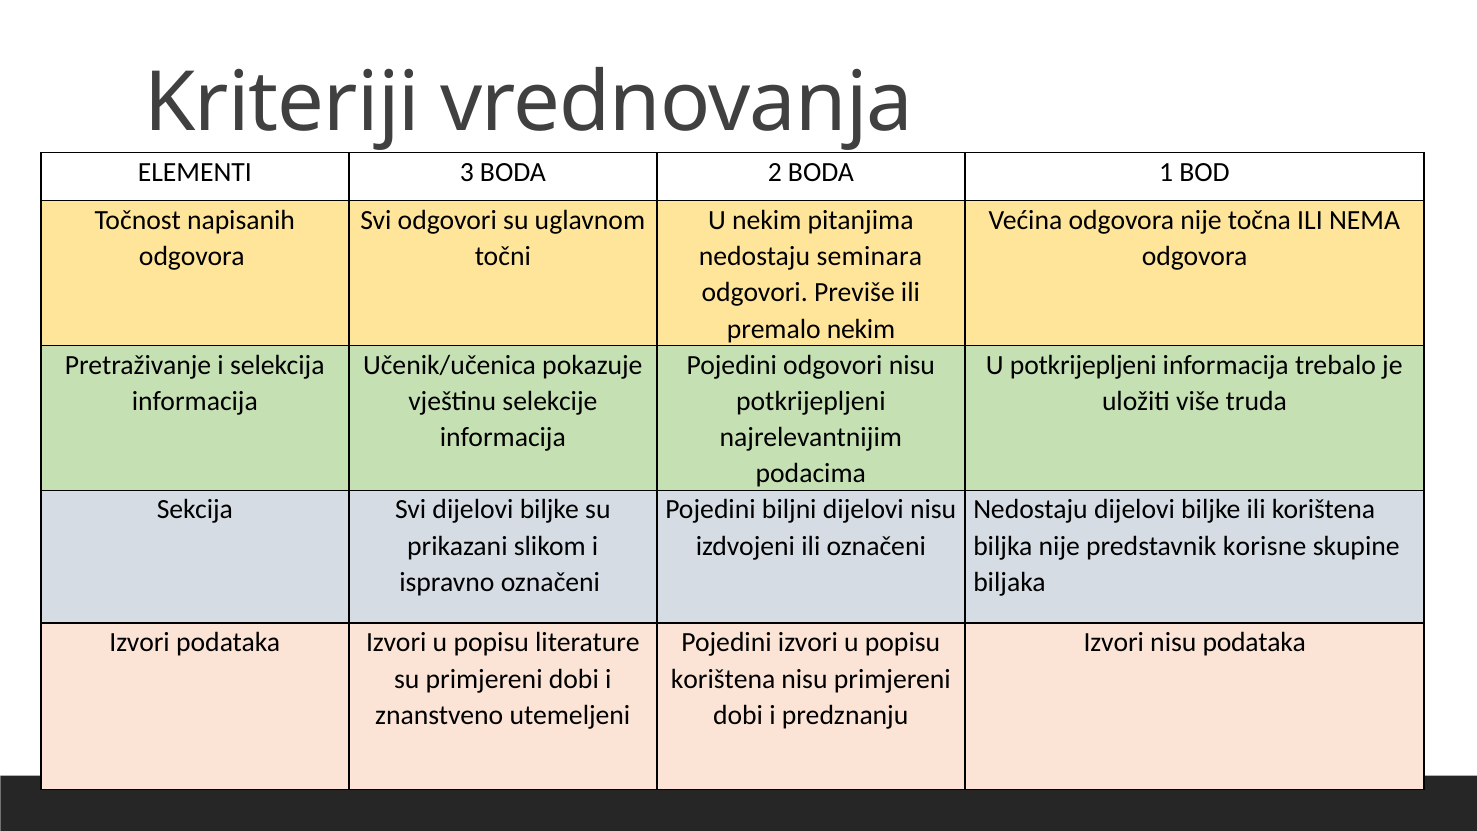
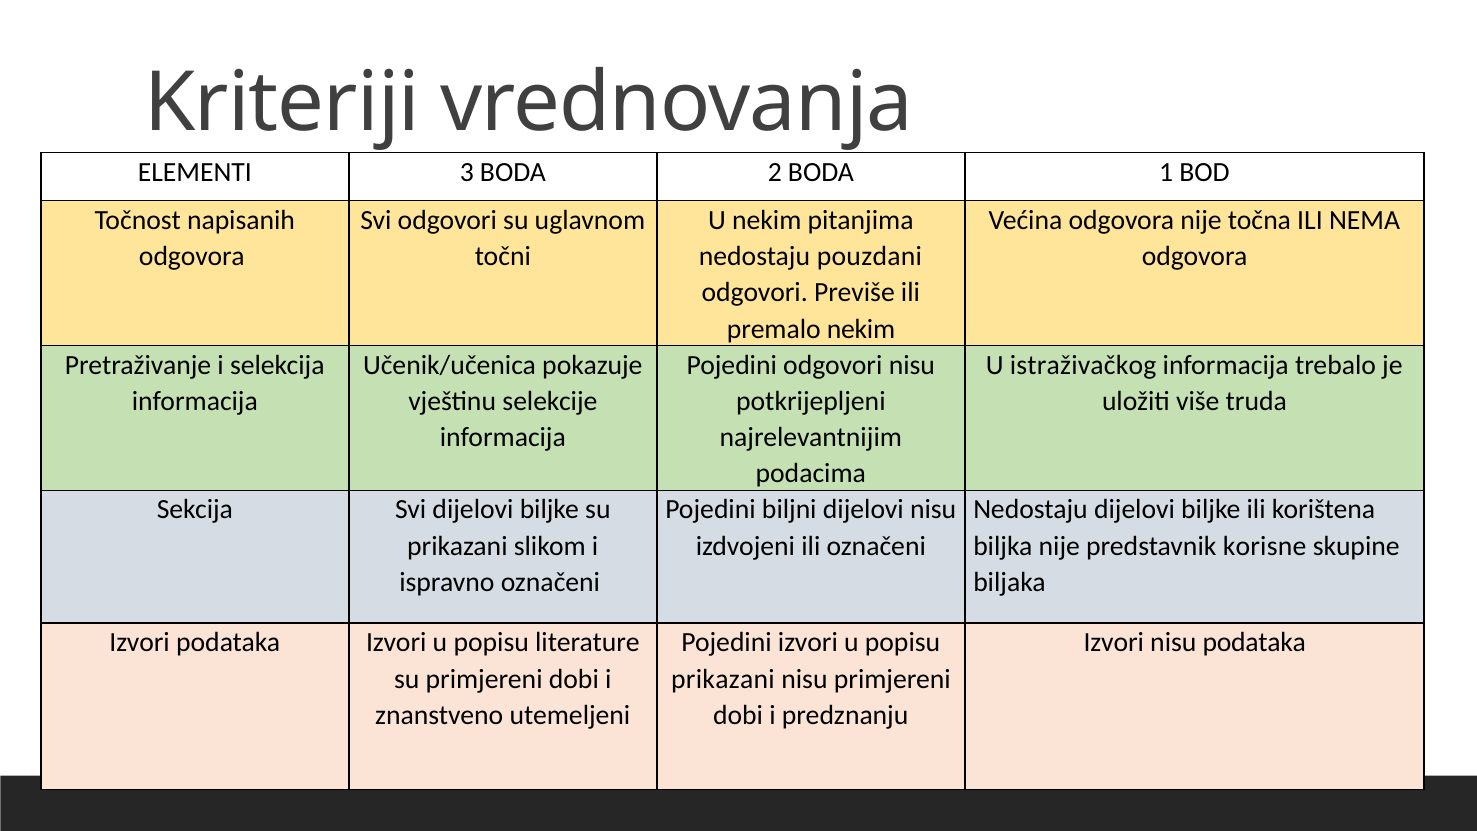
seminara: seminara -> pouzdani
U potkrijepljeni: potkrijepljeni -> istraživačkog
korištena at (723, 679): korištena -> prikazani
